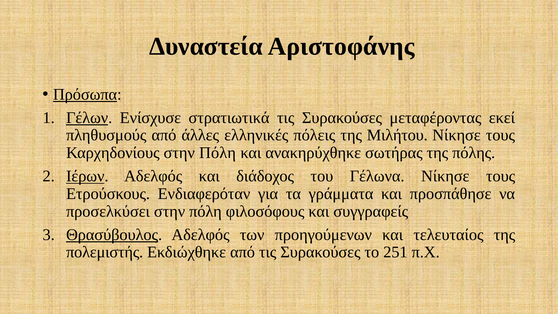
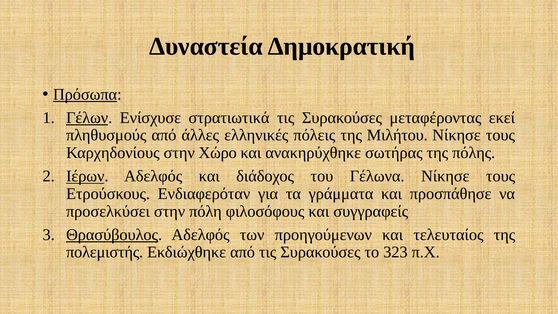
Αριστοφάνης: Αριστοφάνης -> Δημοκρατική
Καρχηδονίους στην Πόλη: Πόλη -> Χώρο
251: 251 -> 323
